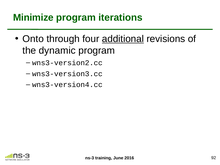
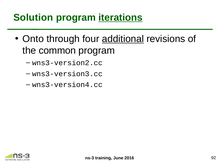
Minimize: Minimize -> Solution
iterations underline: none -> present
dynamic: dynamic -> common
